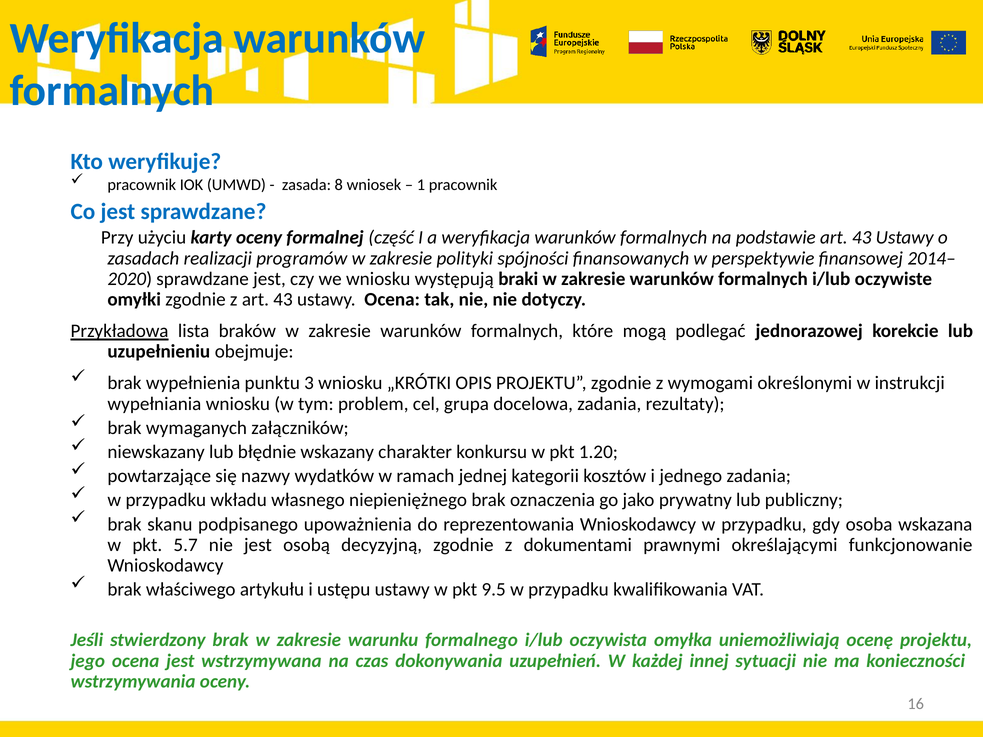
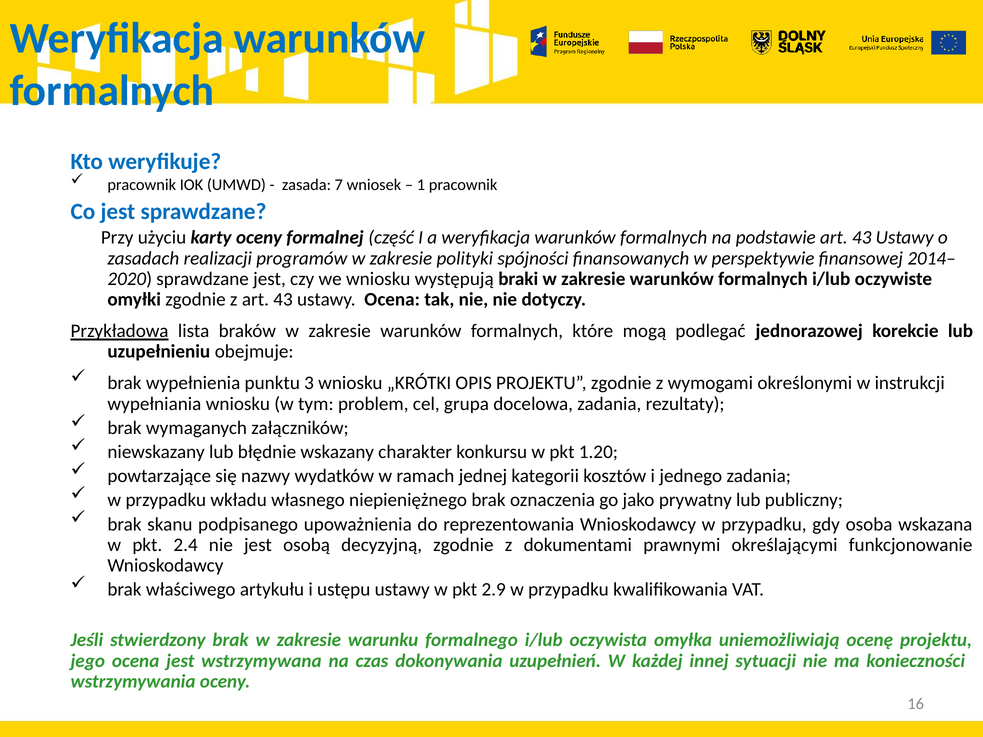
8: 8 -> 7
5.7: 5.7 -> 2.4
9.5: 9.5 -> 2.9
